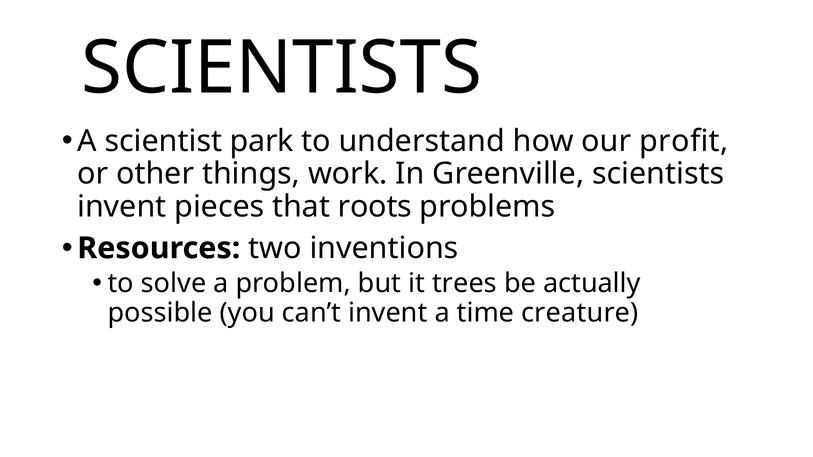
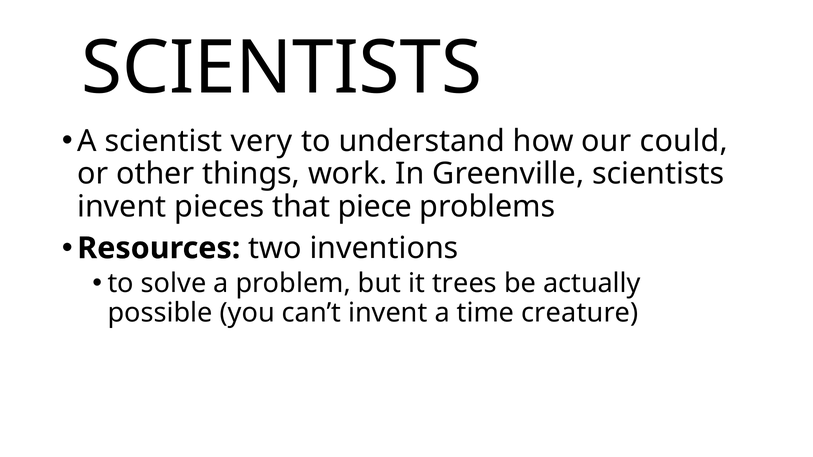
park: park -> very
profit: profit -> could
roots: roots -> piece
